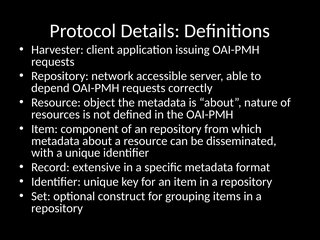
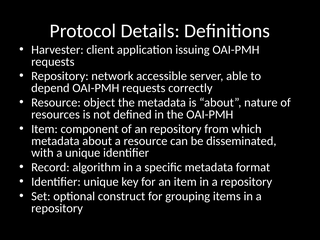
extensive: extensive -> algorithm
